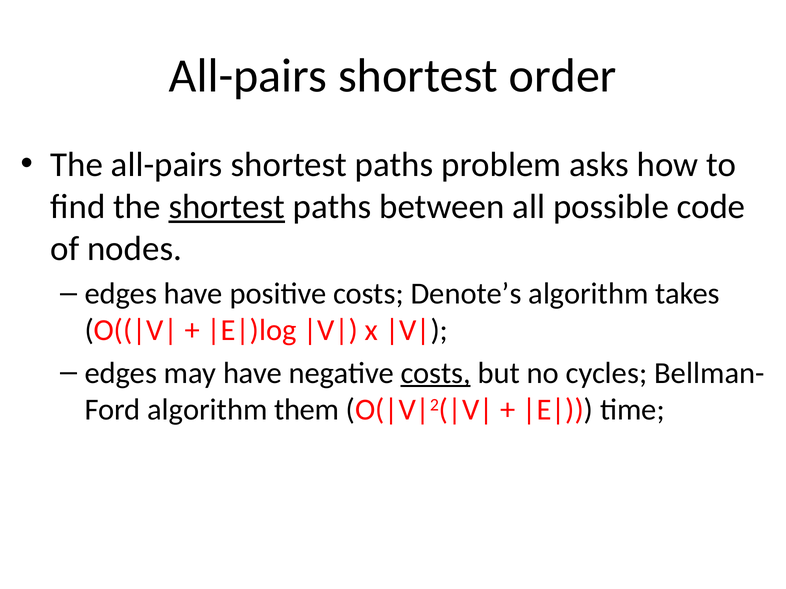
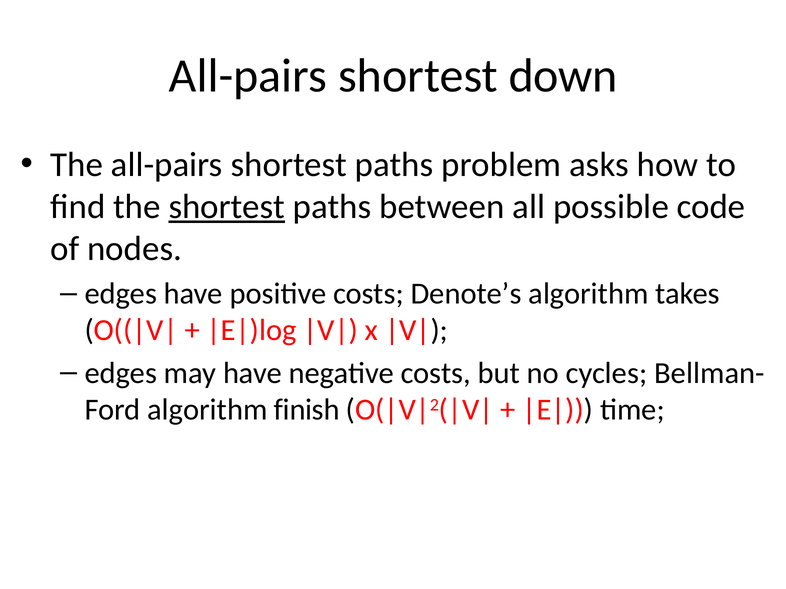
order: order -> down
costs at (436, 373) underline: present -> none
them: them -> finish
